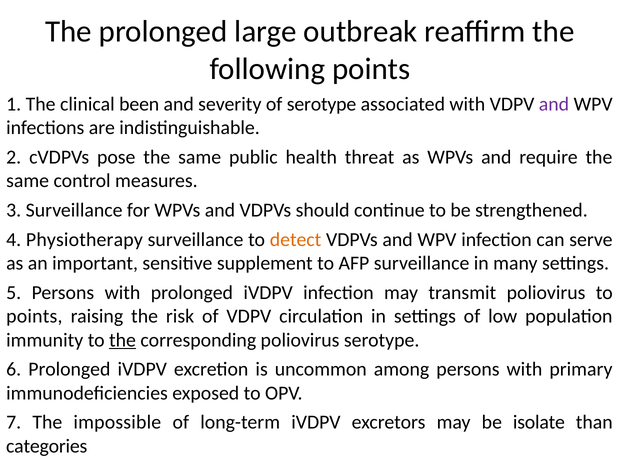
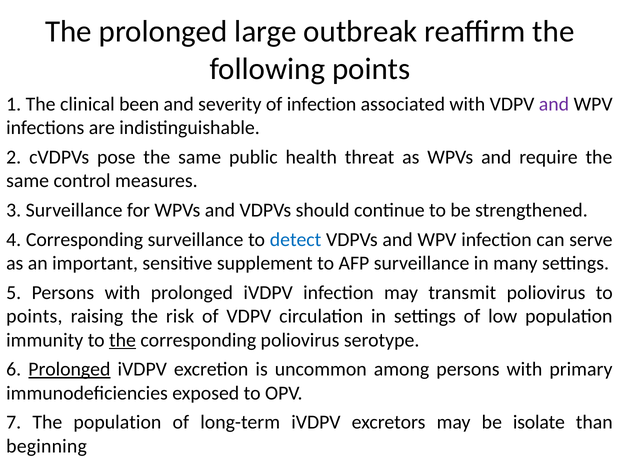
of serotype: serotype -> infection
4 Physiotherapy: Physiotherapy -> Corresponding
detect colour: orange -> blue
Prolonged at (69, 369) underline: none -> present
The impossible: impossible -> population
categories: categories -> beginning
